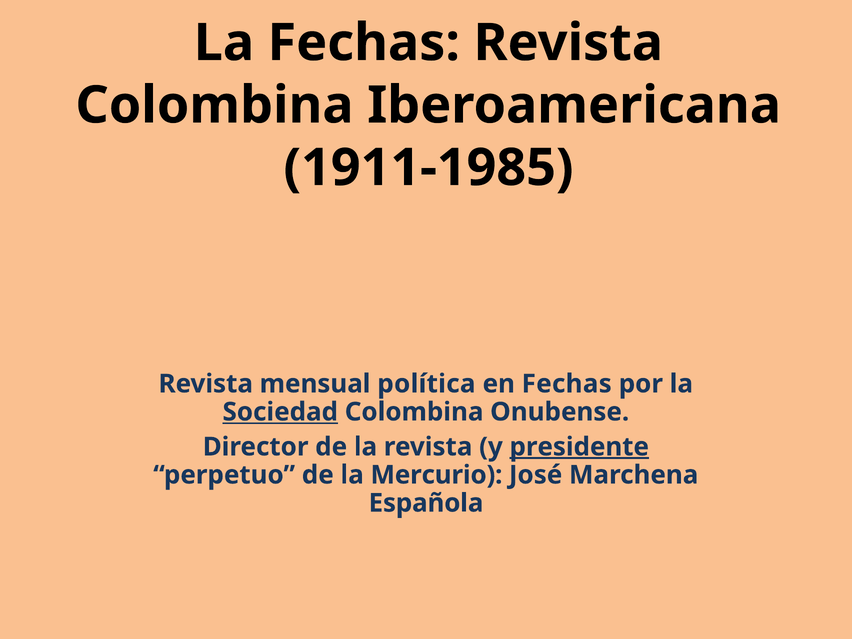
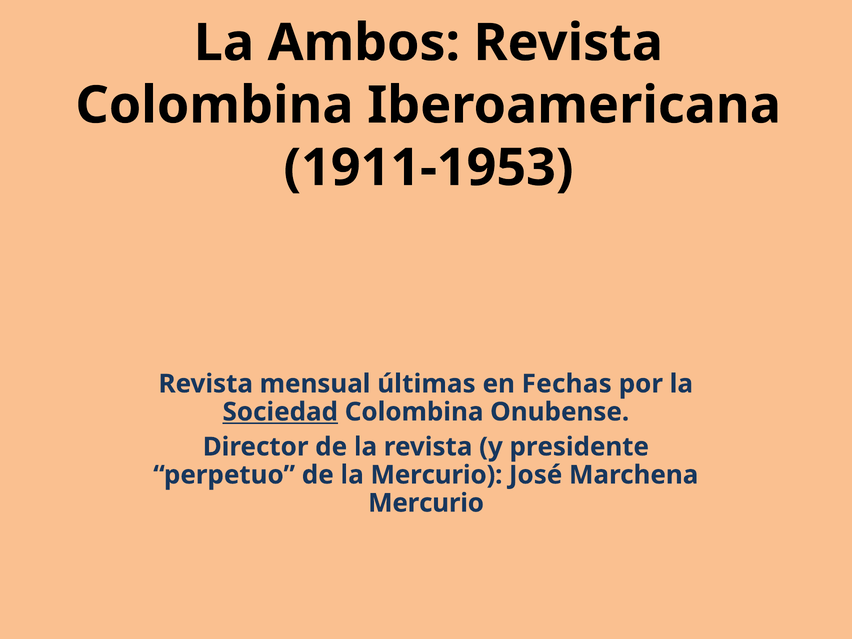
La Fechas: Fechas -> Ambos
1911-1985: 1911-1985 -> 1911-1953
política: política -> últimas
presidente underline: present -> none
Española at (426, 503): Española -> Mercurio
